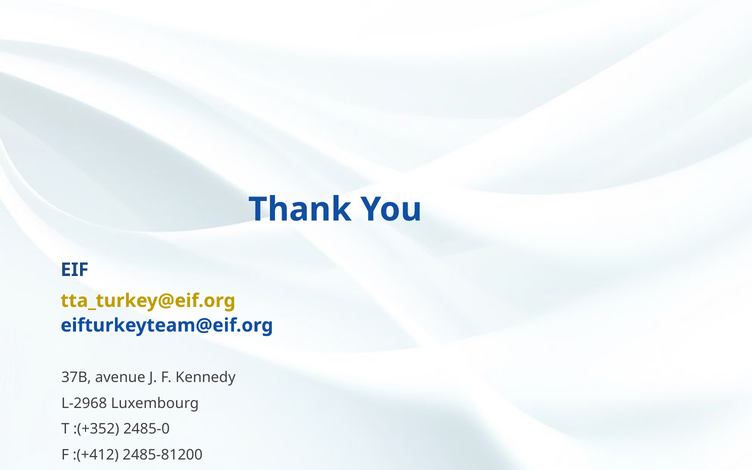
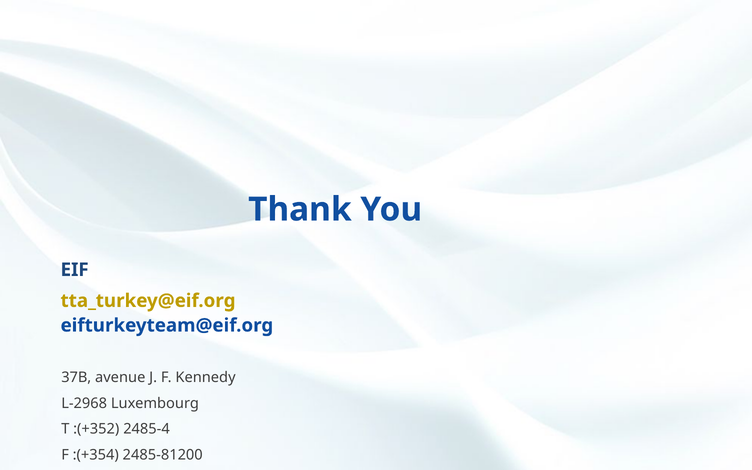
2485-0: 2485-0 -> 2485-4
:(+412: :(+412 -> :(+354
